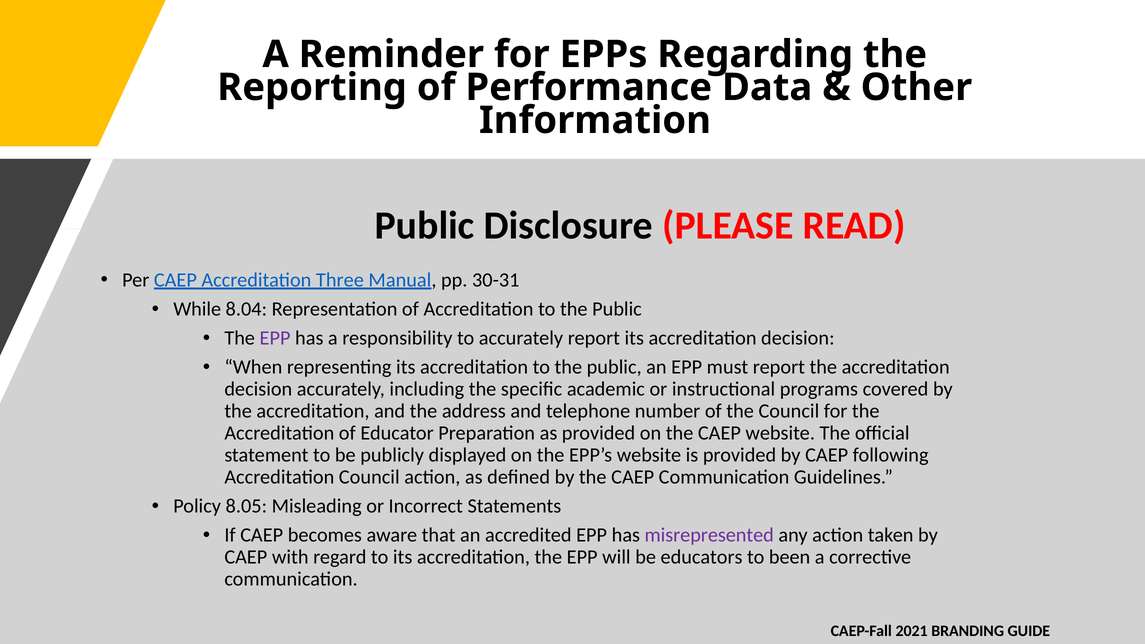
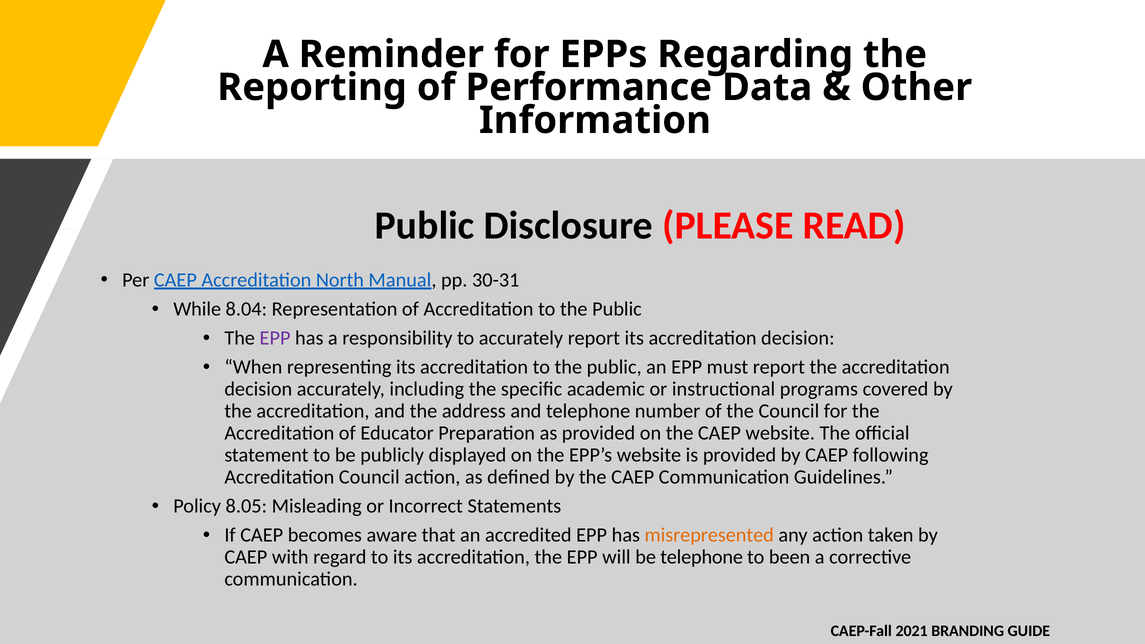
Three: Three -> North
misrepresented colour: purple -> orange
be educators: educators -> telephone
